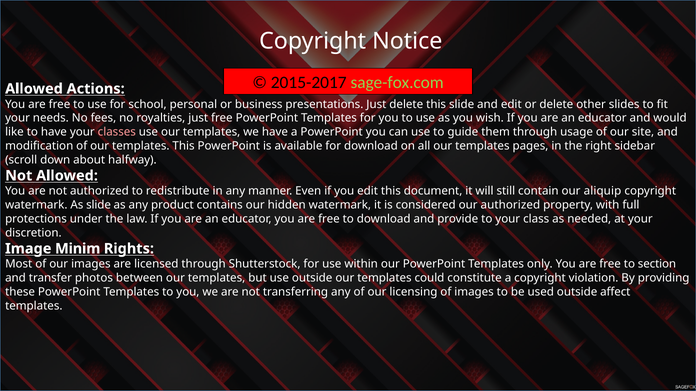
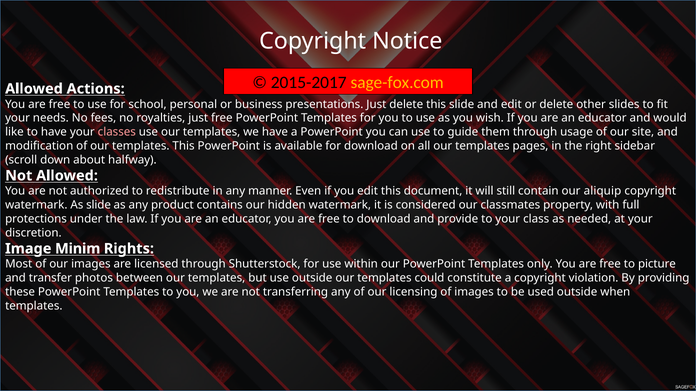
sage-fox.com colour: light green -> yellow
our authorized: authorized -> classmates
section: section -> picture
affect: affect -> when
